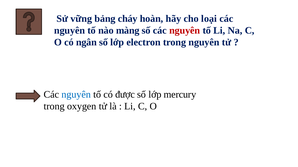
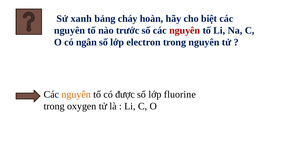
vững: vững -> xanh
loại: loại -> biệt
màng: màng -> trước
nguyên at (76, 95) colour: blue -> orange
mercury: mercury -> fluorine
